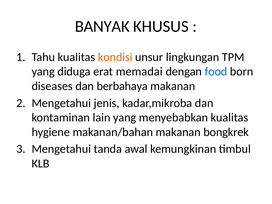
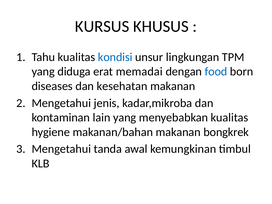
BANYAK: BANYAK -> KURSUS
kondisi colour: orange -> blue
berbahaya: berbahaya -> kesehatan
